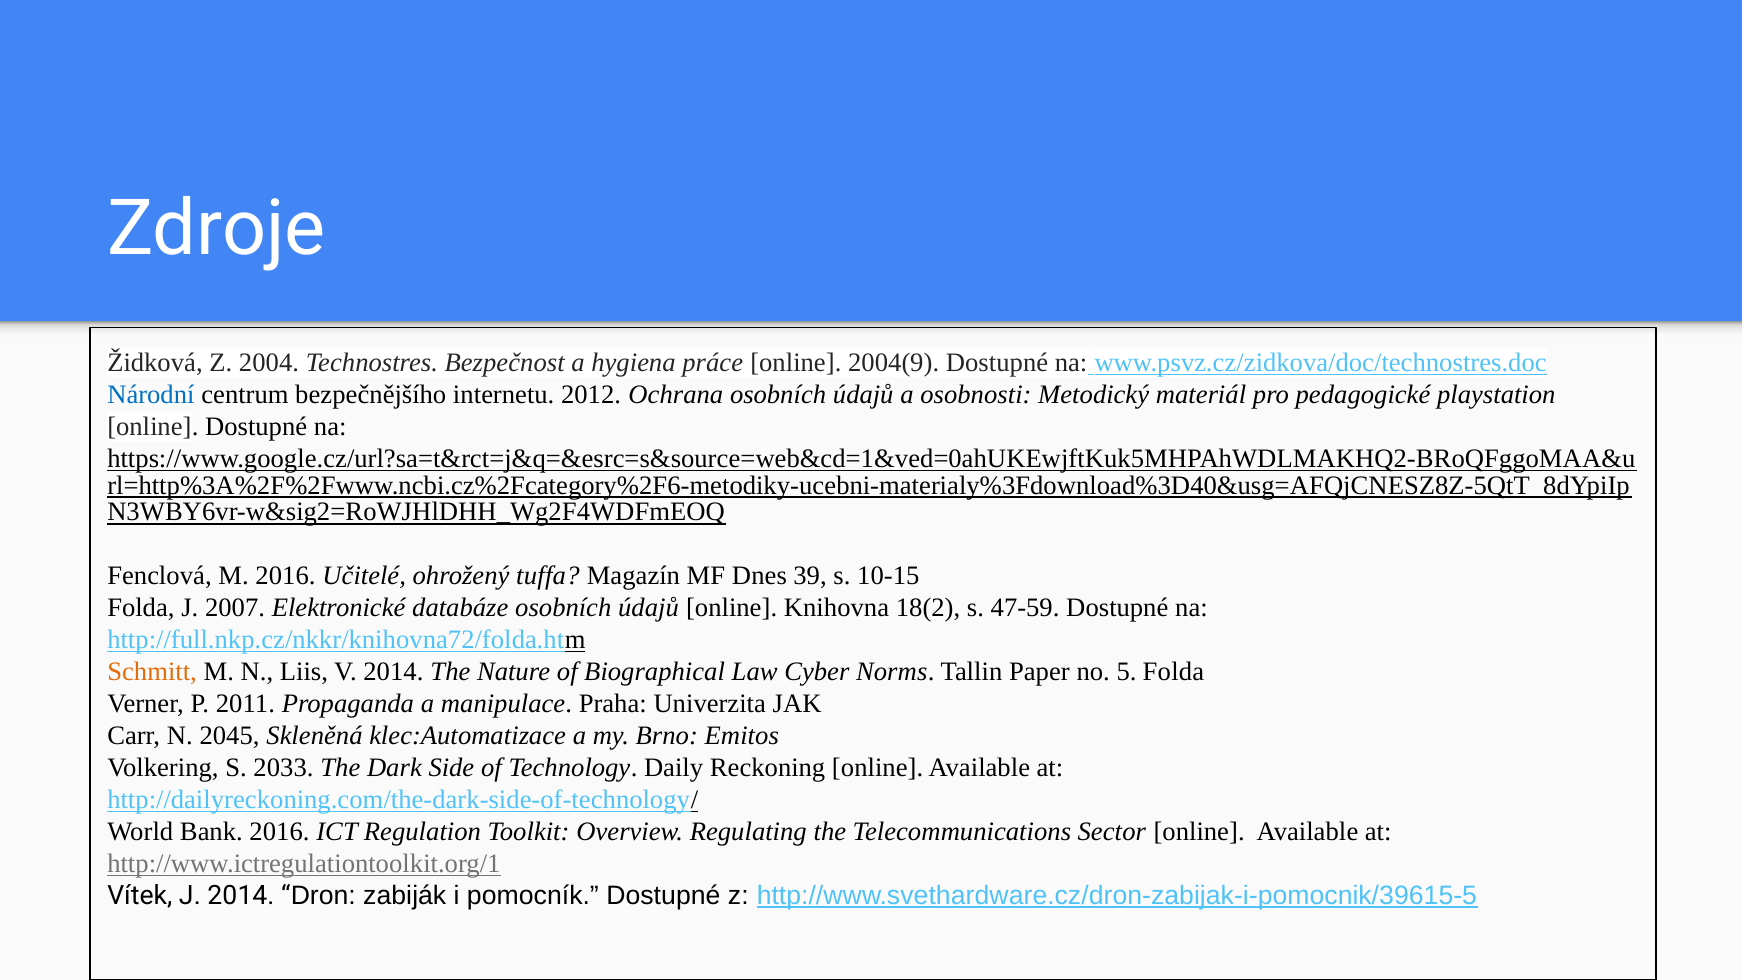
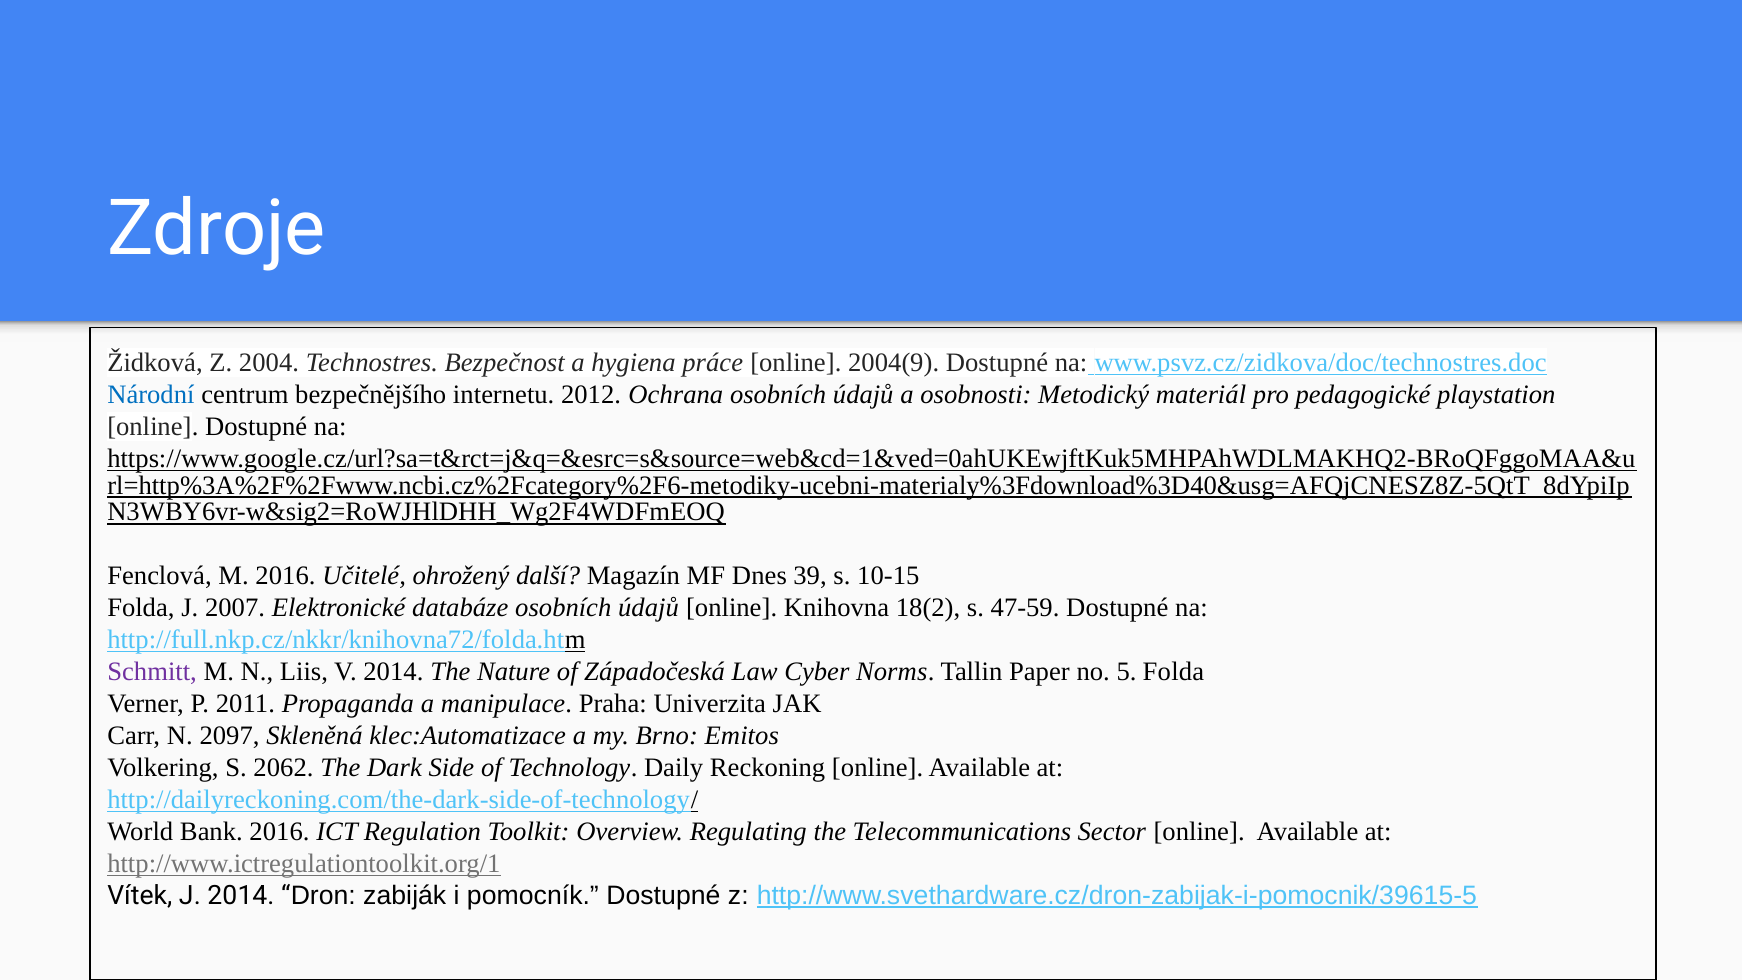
tuffa: tuffa -> další
Schmitt colour: orange -> purple
Biographical: Biographical -> Západočeská
2045: 2045 -> 2097
2033: 2033 -> 2062
